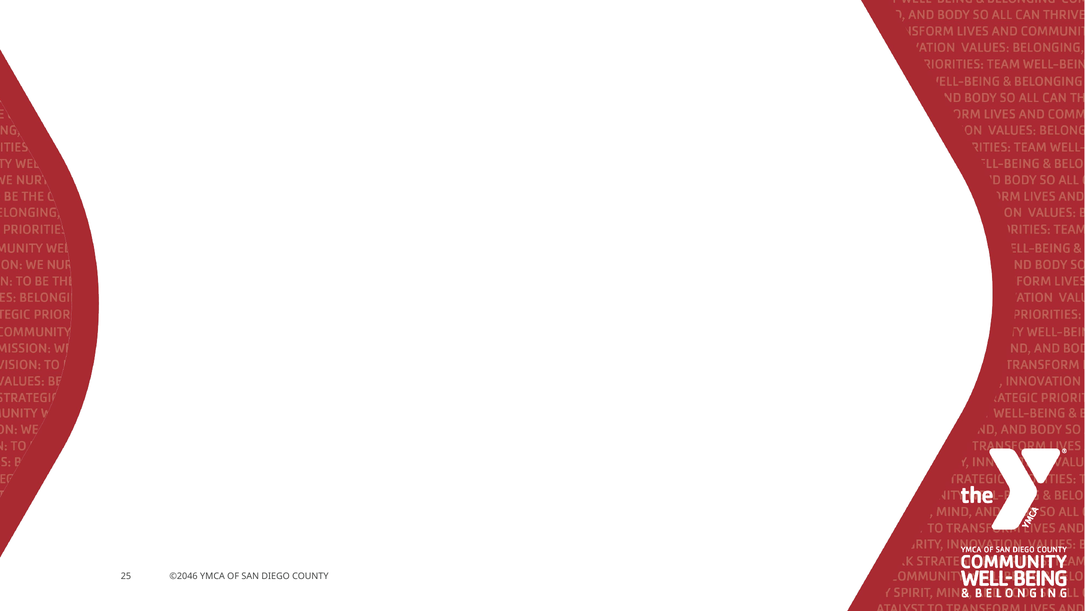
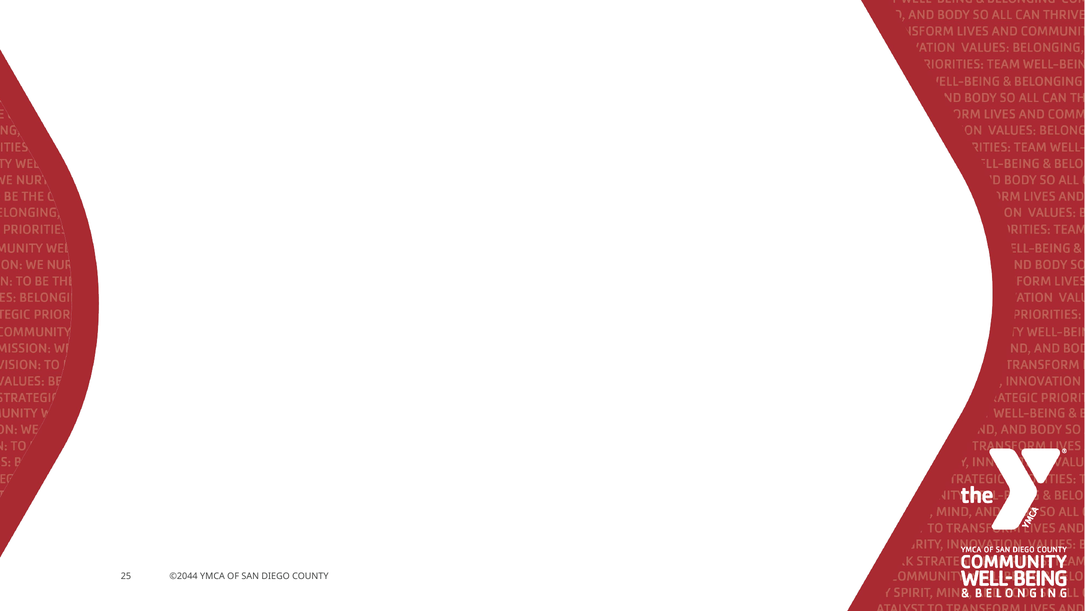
©2046: ©2046 -> ©2044
